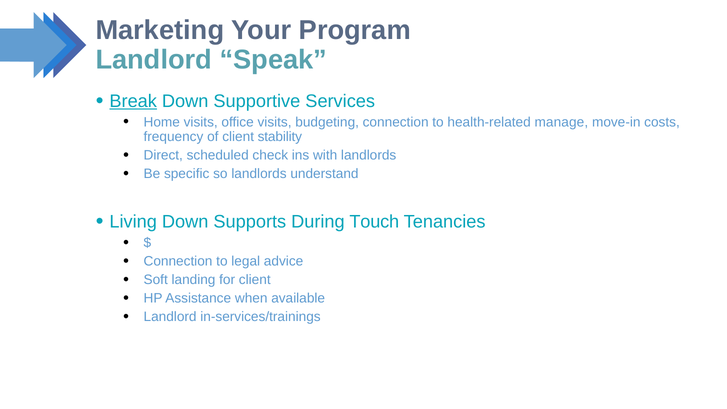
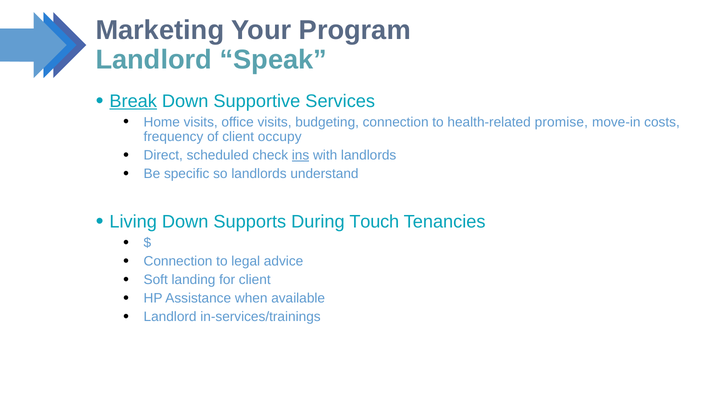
manage: manage -> promise
stability: stability -> occupy
ins underline: none -> present
